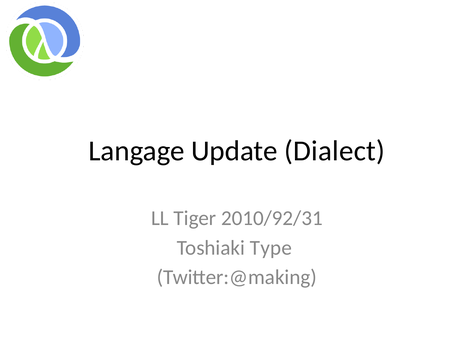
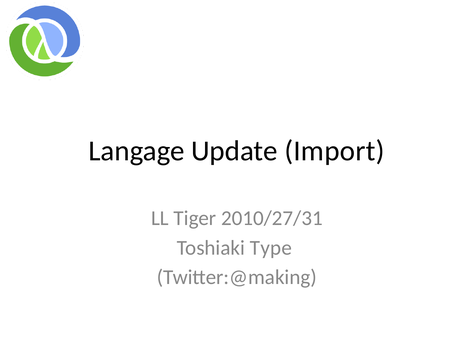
Dialect: Dialect -> Import
2010/92/31: 2010/92/31 -> 2010/27/31
